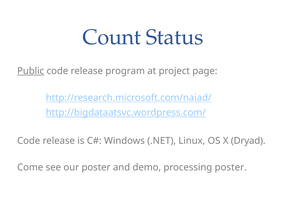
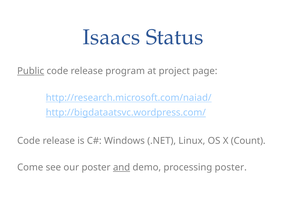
Count: Count -> Isaacs
Dryad: Dryad -> Count
and underline: none -> present
